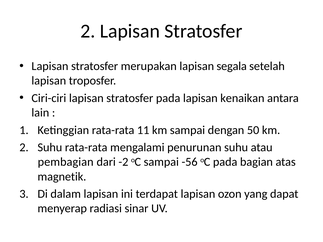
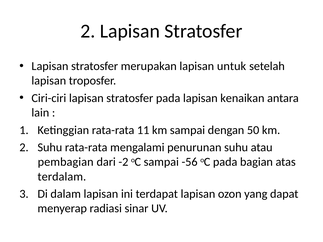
segala: segala -> untuk
magnetik: magnetik -> terdalam
